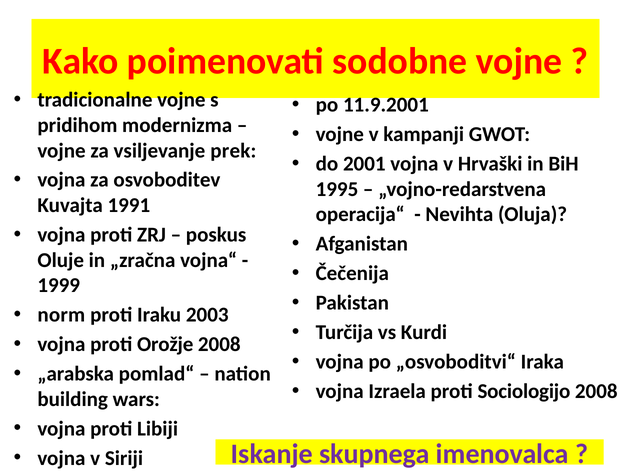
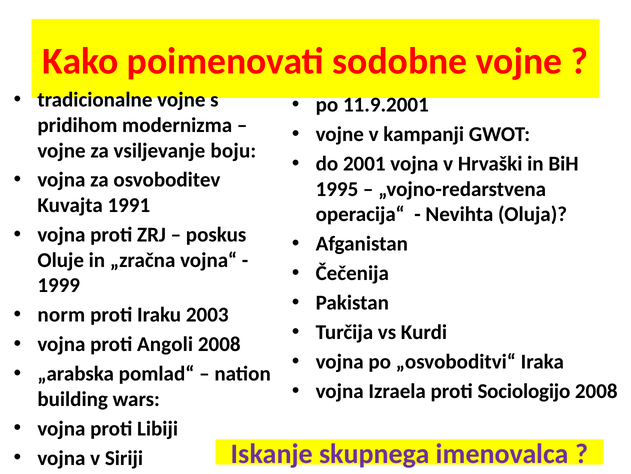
prek: prek -> boju
Orožje: Orožje -> Angoli
